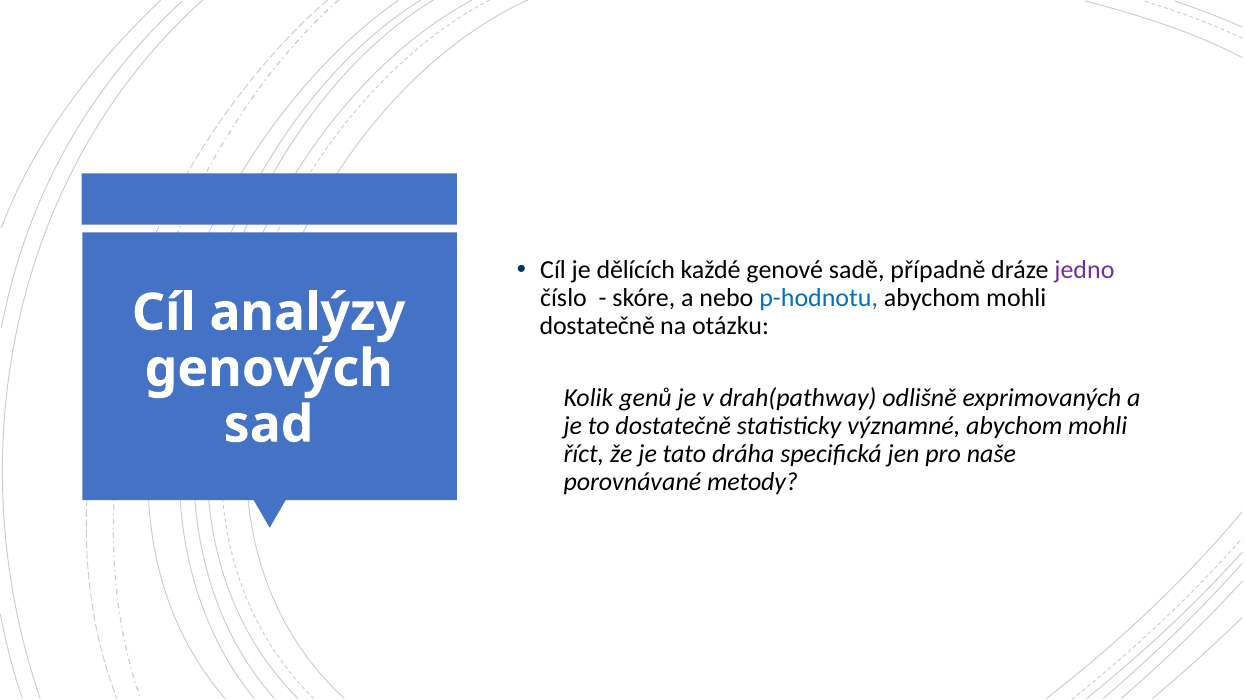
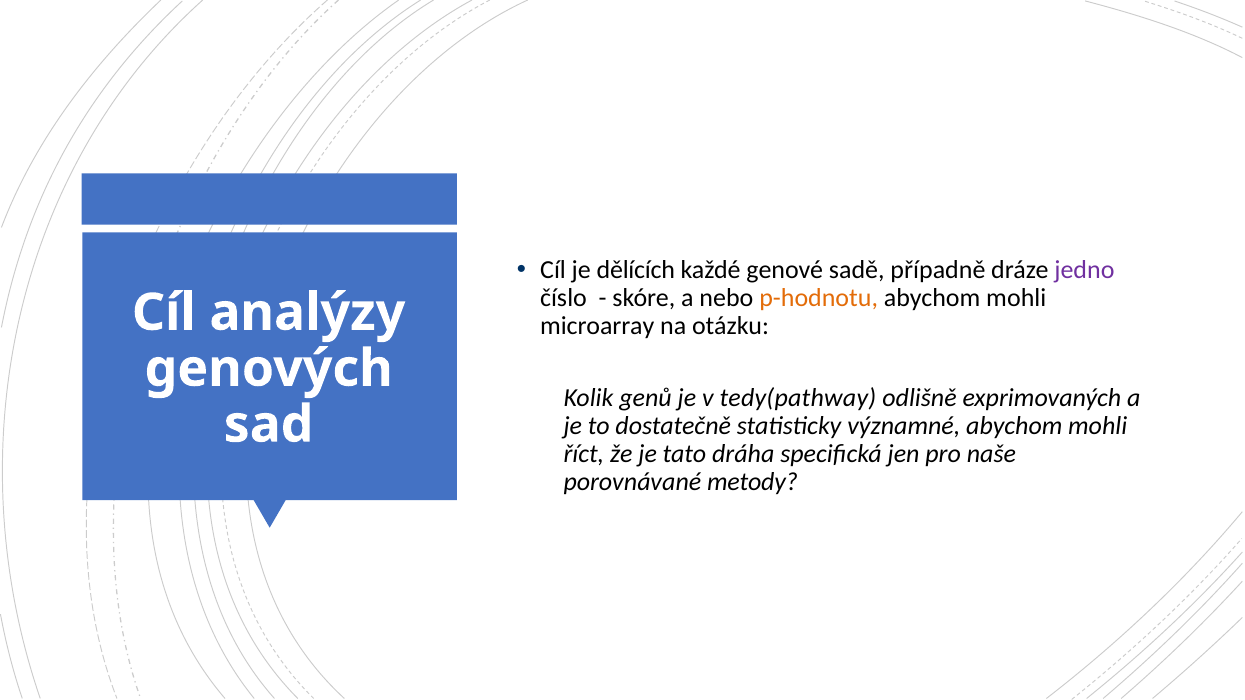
p-hodnotu colour: blue -> orange
dostatečně at (597, 326): dostatečně -> microarray
drah(pathway: drah(pathway -> tedy(pathway
